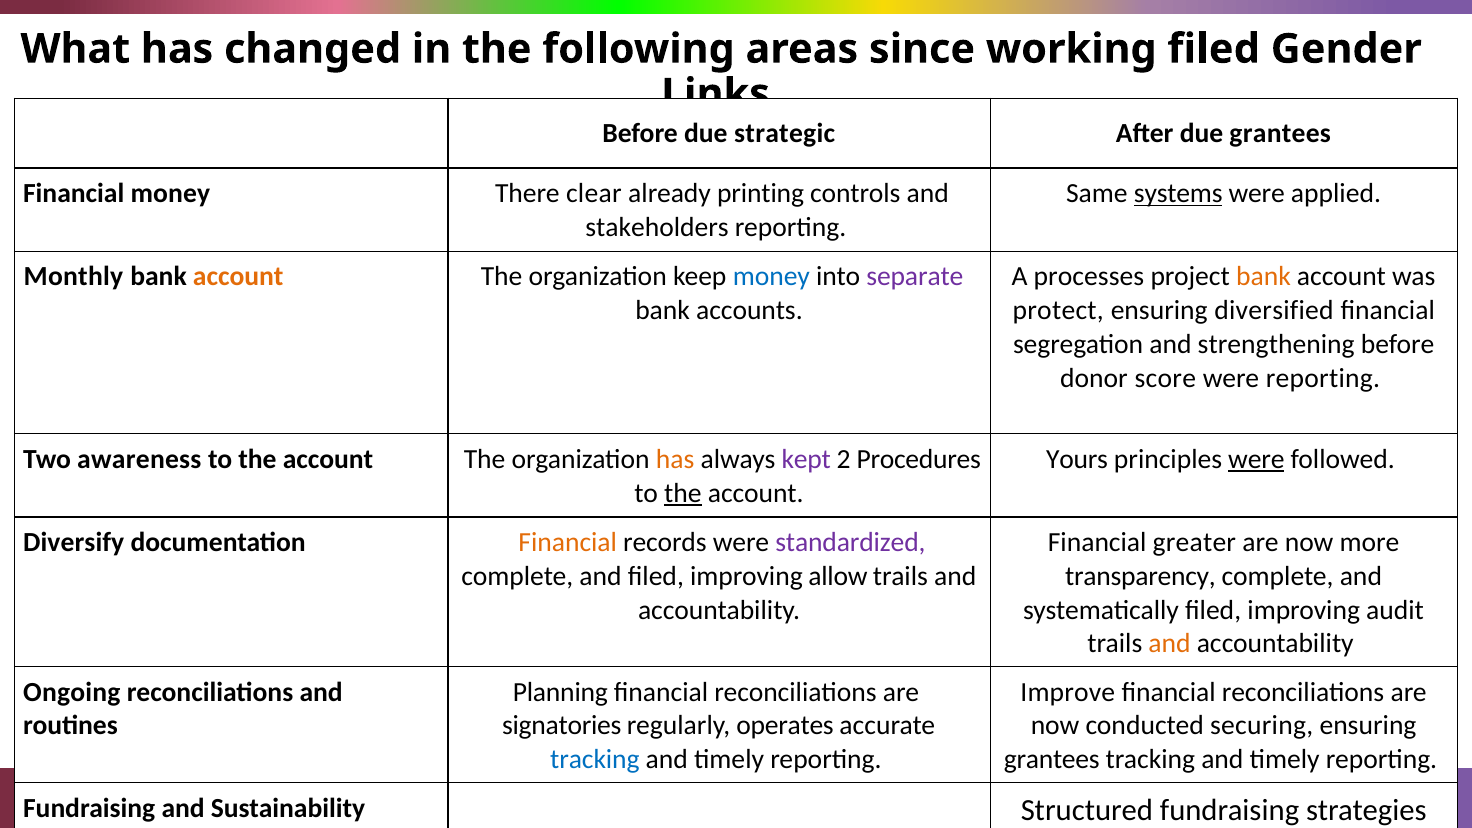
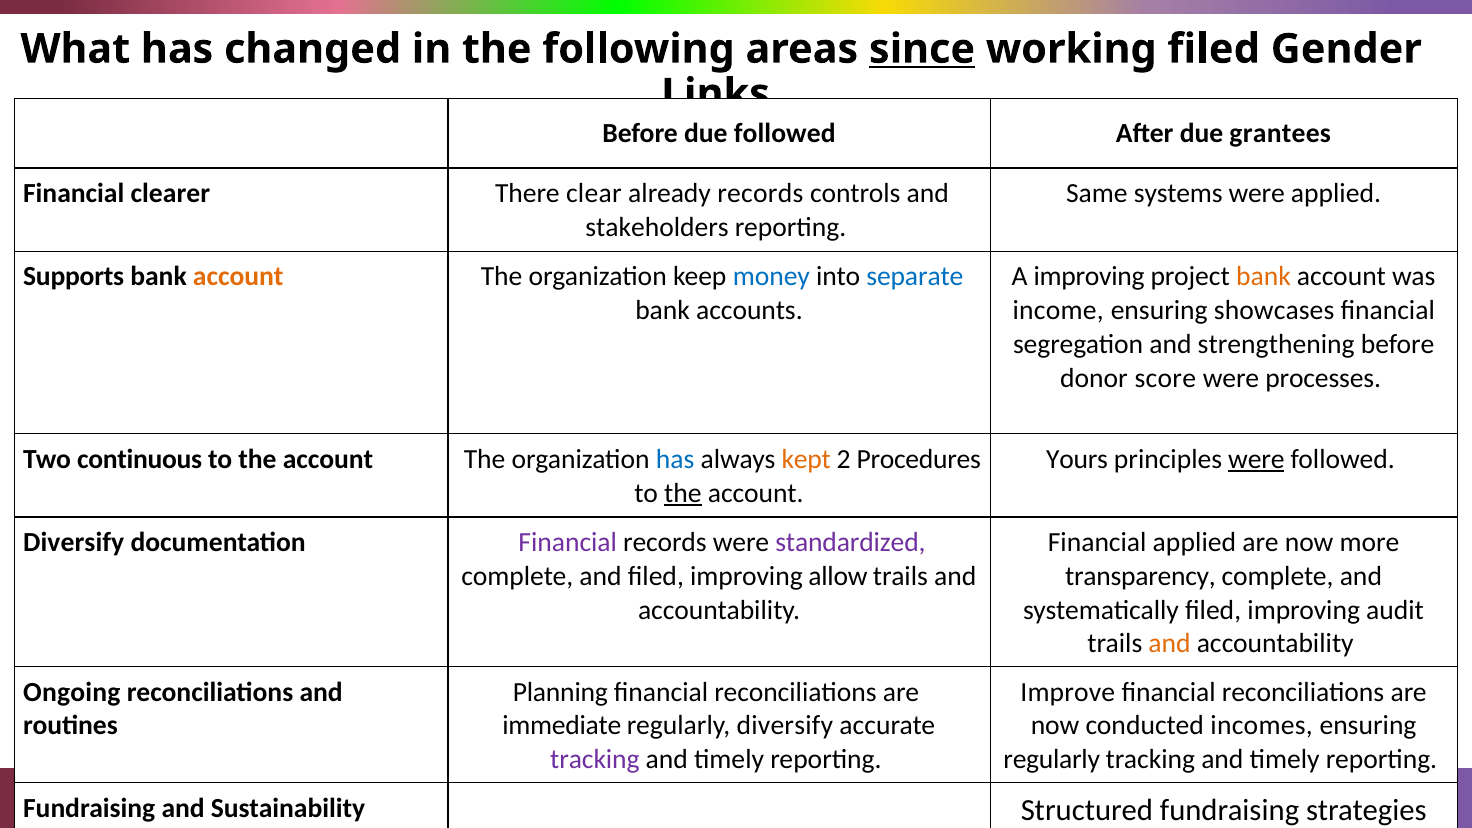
since underline: none -> present
due strategic: strategic -> followed
Financial money: money -> clearer
already printing: printing -> records
systems underline: present -> none
Monthly: Monthly -> Supports
separate colour: purple -> blue
A processes: processes -> improving
protect at (1058, 311): protect -> income
ensuring diversified: diversified -> showcases
were reporting: reporting -> processes
awareness: awareness -> continuous
has at (675, 459) colour: orange -> blue
kept colour: purple -> orange
Financial at (568, 543) colour: orange -> purple
Financial greater: greater -> applied
signatories: signatories -> immediate
regularly operates: operates -> diversify
conducted securing: securing -> incomes
tracking at (595, 760) colour: blue -> purple
grantees at (1052, 760): grantees -> regularly
